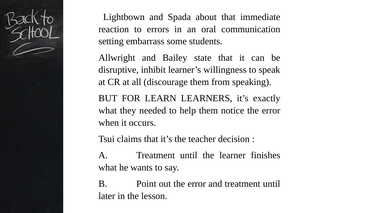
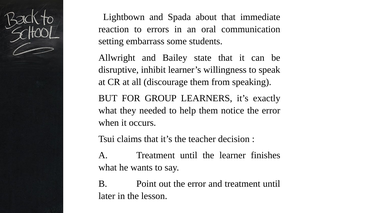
LEARN: LEARN -> GROUP
